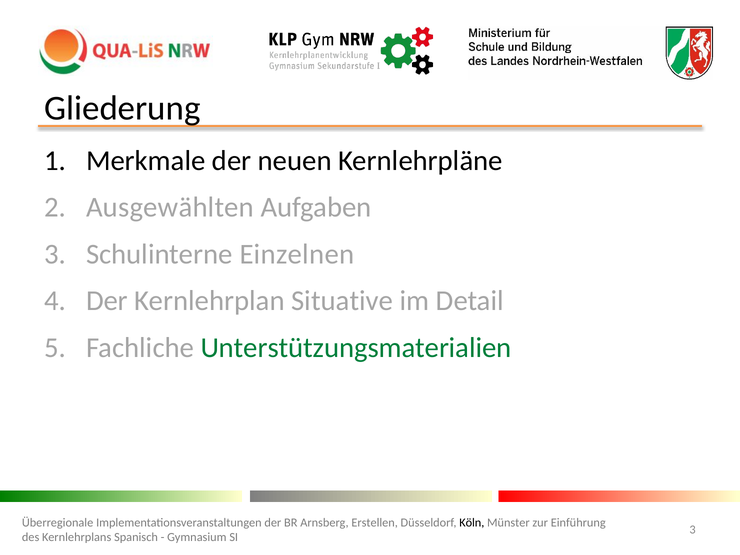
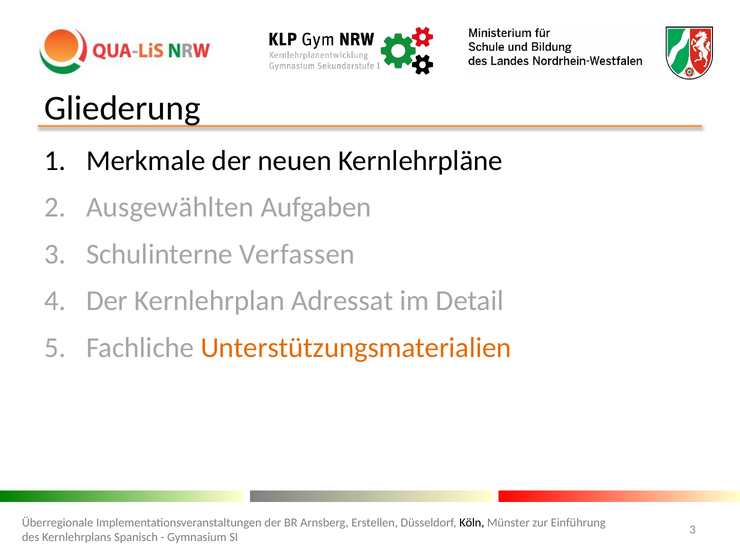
Einzelnen: Einzelnen -> Verfassen
Situative: Situative -> Adressat
Unterstützungsmaterialien colour: green -> orange
